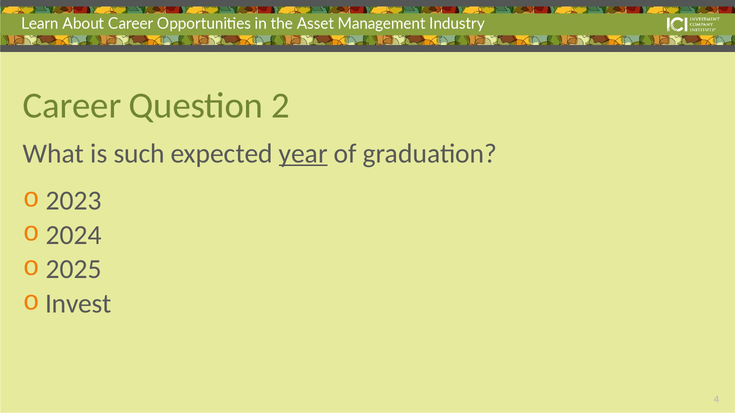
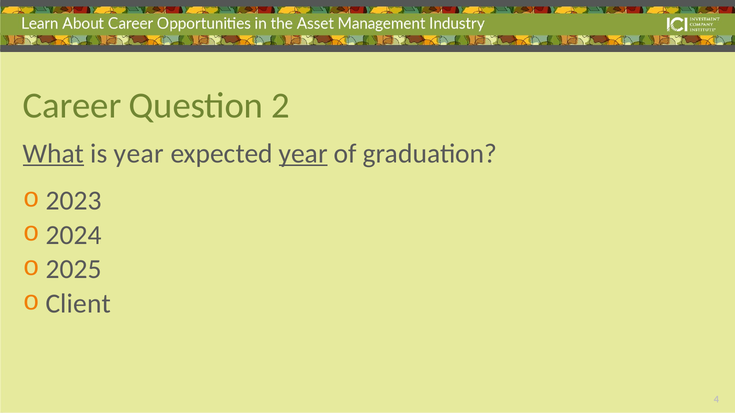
What underline: none -> present
is such: such -> year
Invest: Invest -> Client
